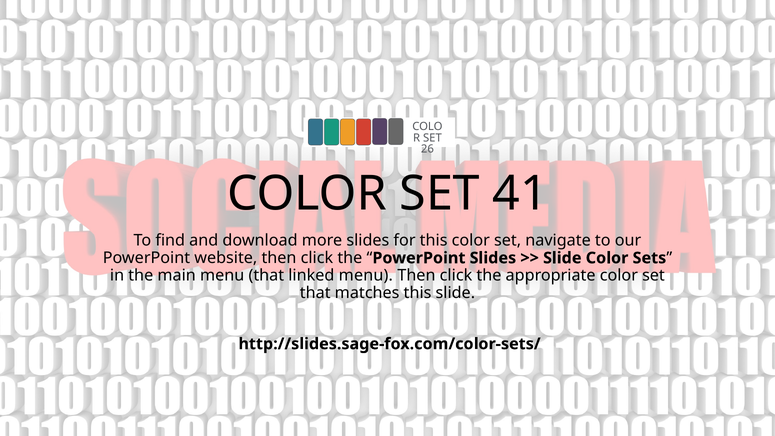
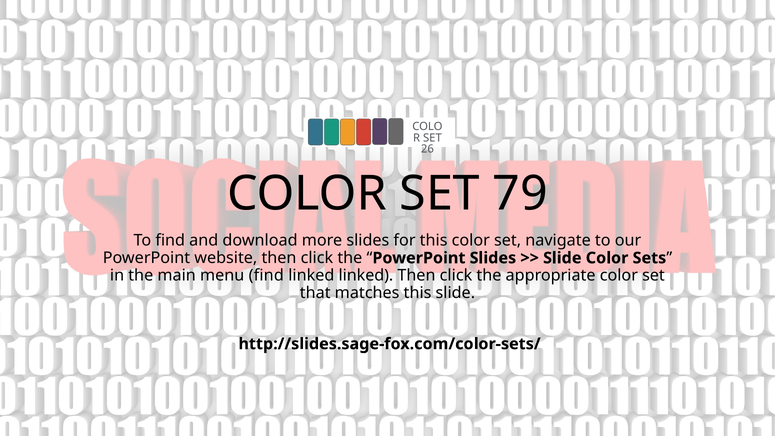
41: 41 -> 79
menu that: that -> find
linked menu: menu -> linked
